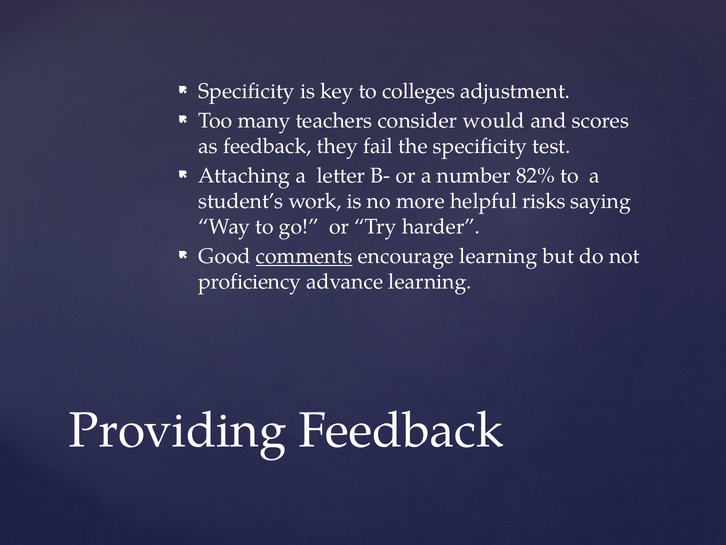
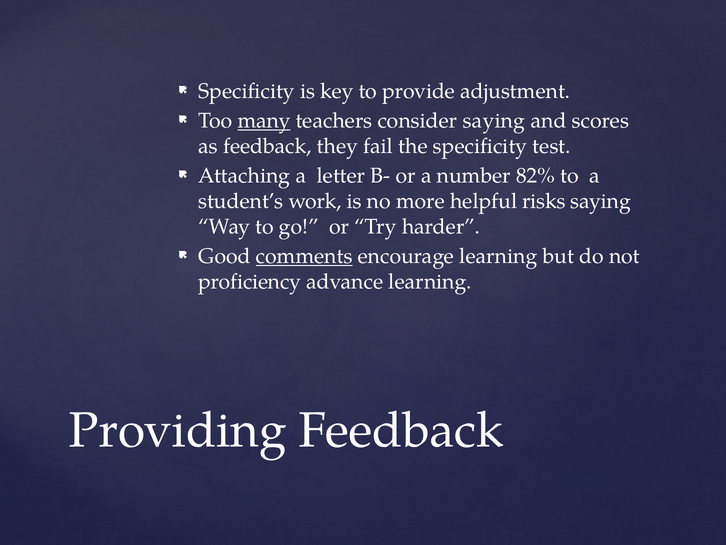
colleges: colleges -> provide
many underline: none -> present
consider would: would -> saying
